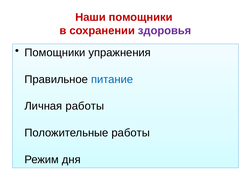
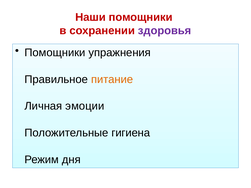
питание colour: blue -> orange
Личная работы: работы -> эмоции
Положительные работы: работы -> гигиена
